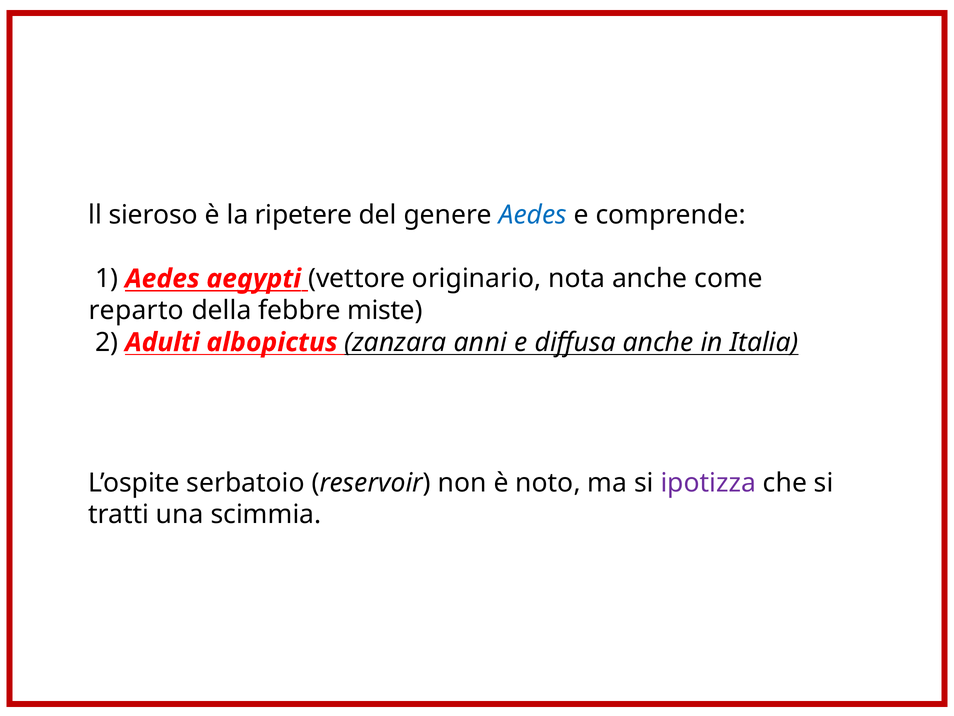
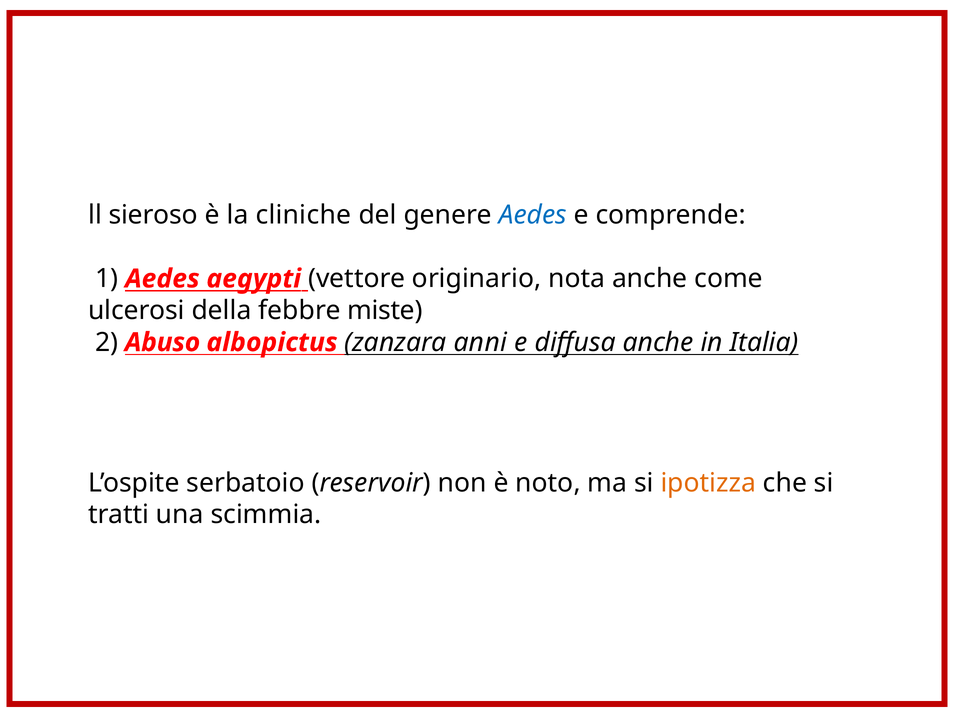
ripetere: ripetere -> cliniche
reparto: reparto -> ulcerosi
Adulti: Adulti -> Abuso
ipotizza colour: purple -> orange
